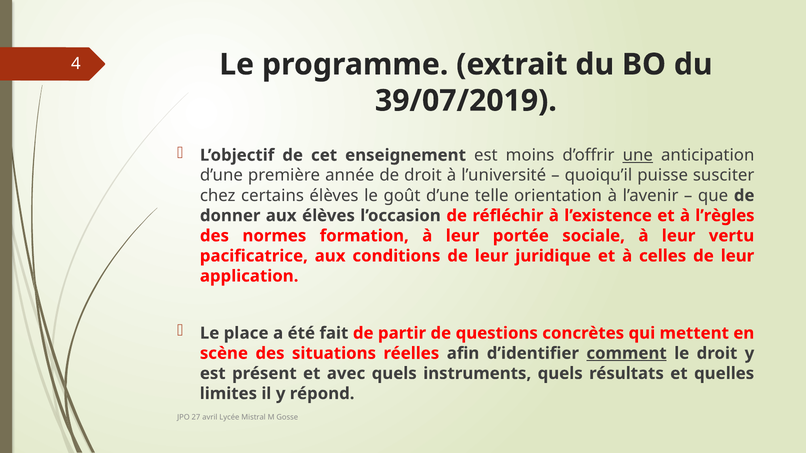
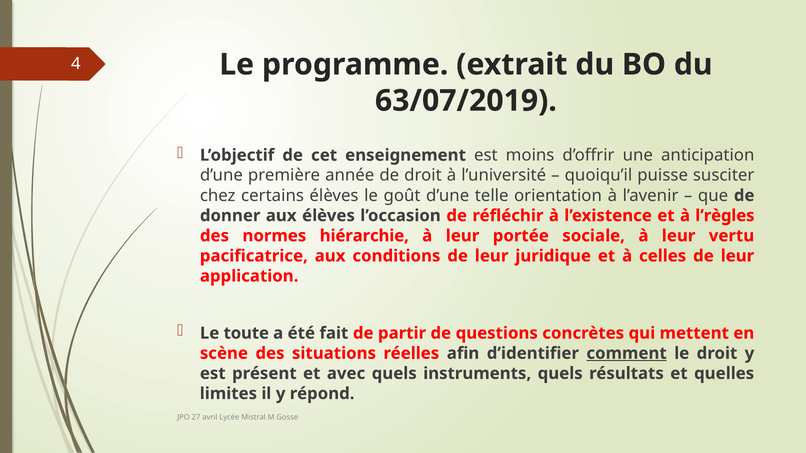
39/07/2019: 39/07/2019 -> 63/07/2019
une underline: present -> none
formation: formation -> hiérarchie
place: place -> toute
